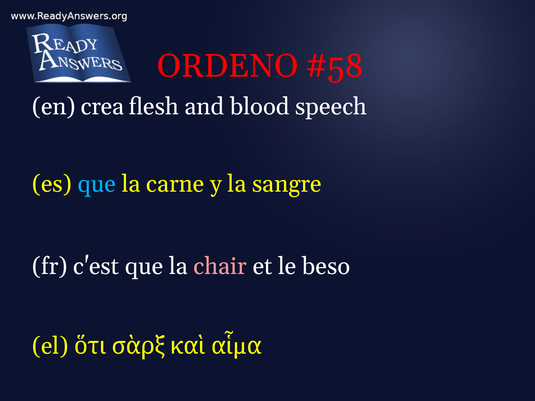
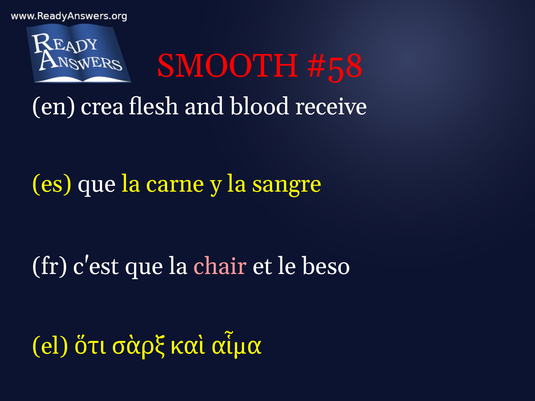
ORDENO: ORDENO -> SMOOTH
speech: speech -> receive
que at (97, 184) colour: light blue -> white
